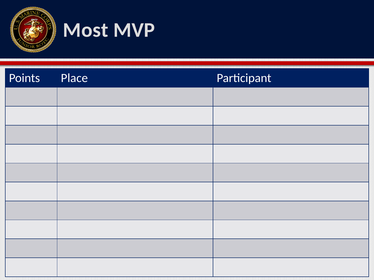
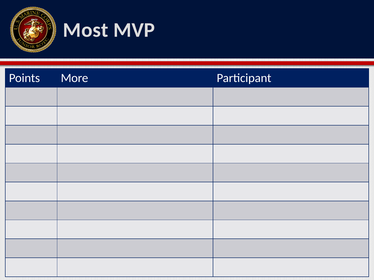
Place: Place -> More
